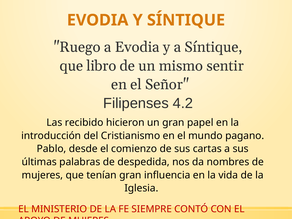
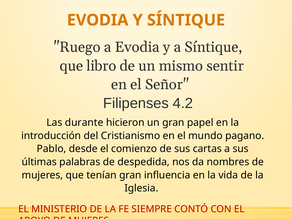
recibido: recibido -> durante
